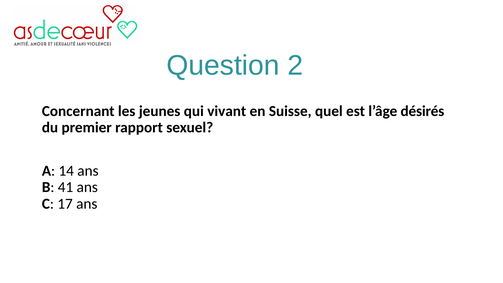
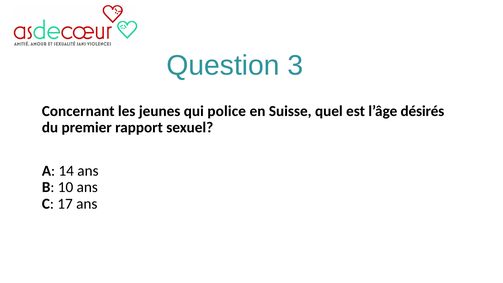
2: 2 -> 3
vivant: vivant -> police
41: 41 -> 10
